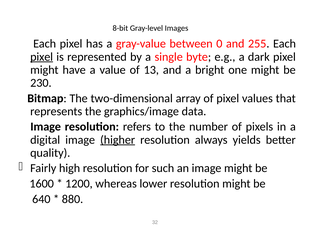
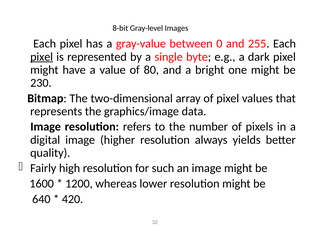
13: 13 -> 80
higher underline: present -> none
880: 880 -> 420
